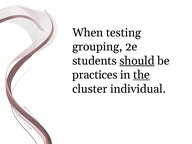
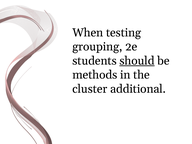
practices: practices -> methods
the underline: present -> none
individual: individual -> additional
